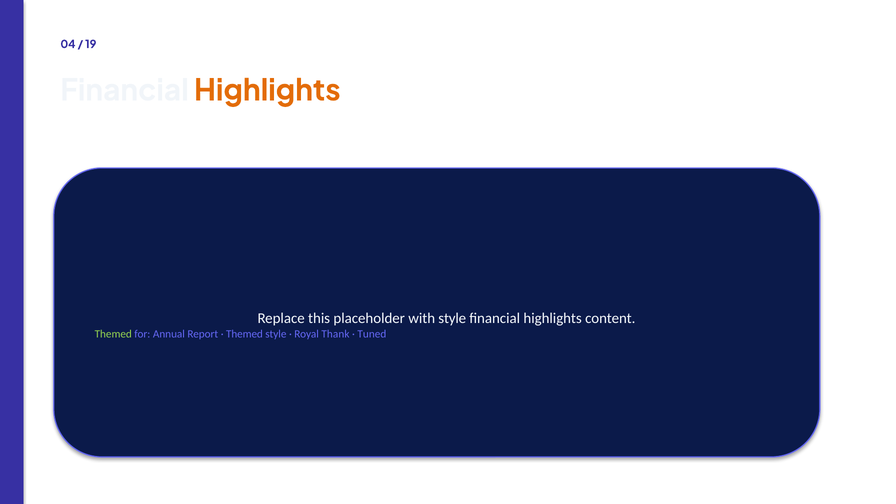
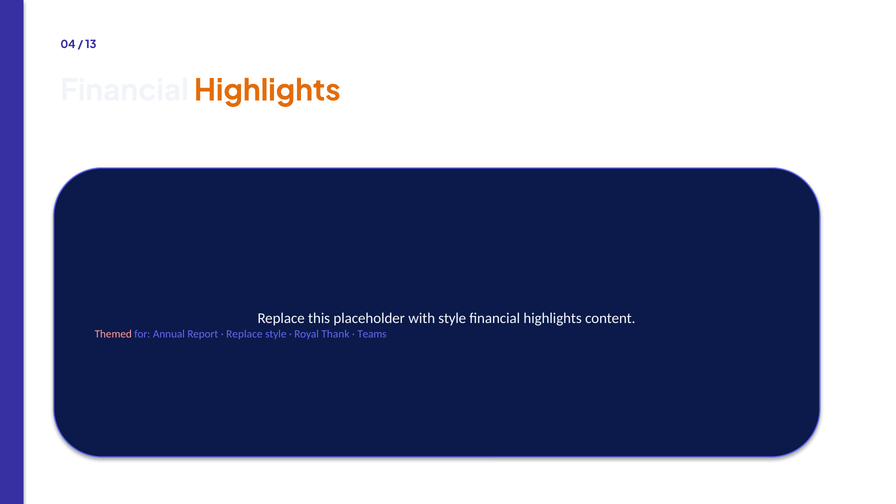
19: 19 -> 13
Themed at (113, 334) colour: light green -> pink
Themed at (244, 334): Themed -> Replace
Tuned: Tuned -> Teams
